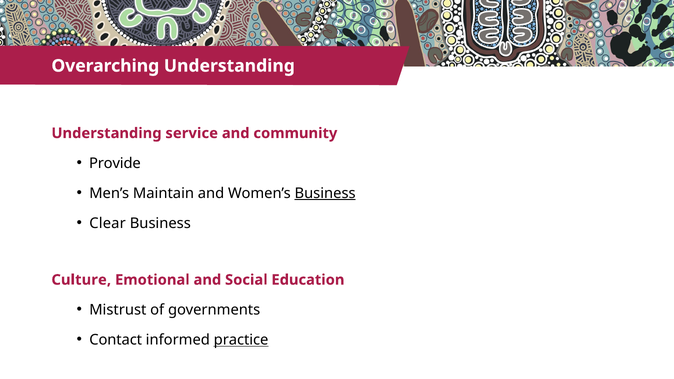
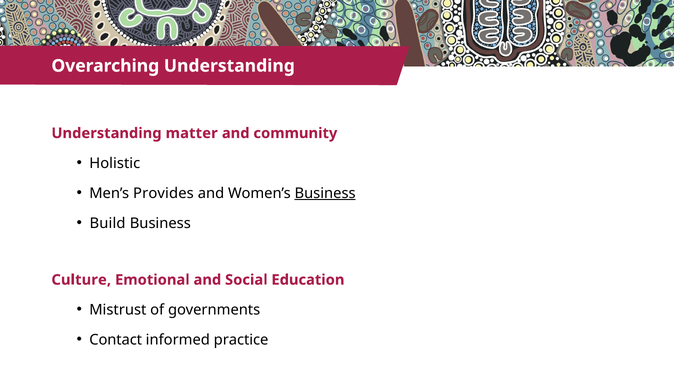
service: service -> matter
Provide: Provide -> Holistic
Maintain: Maintain -> Provides
Clear: Clear -> Build
practice underline: present -> none
